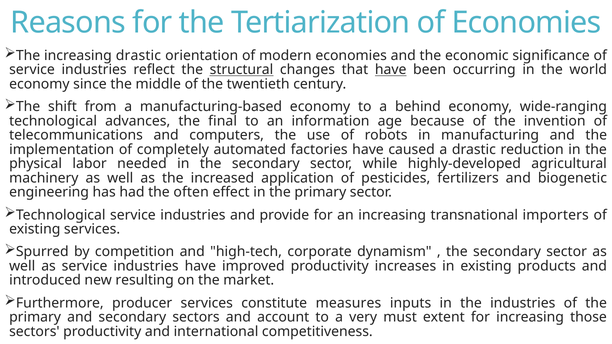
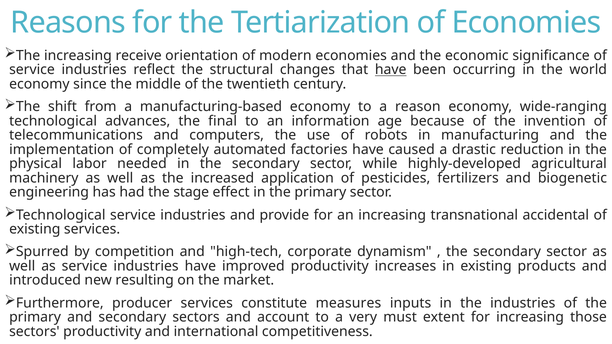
increasing drastic: drastic -> receive
structural underline: present -> none
behind: behind -> reason
often: often -> stage
importers: importers -> accidental
